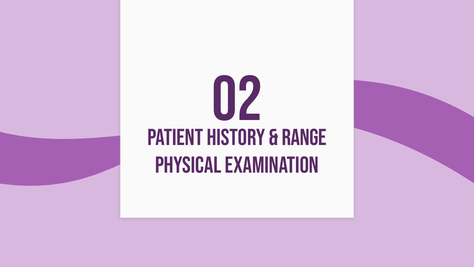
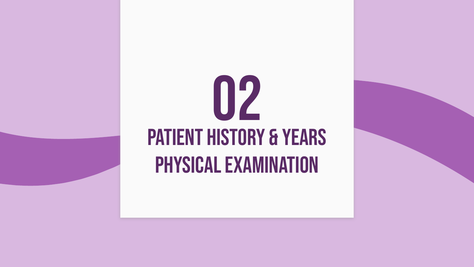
RANGE: RANGE -> YEARS
